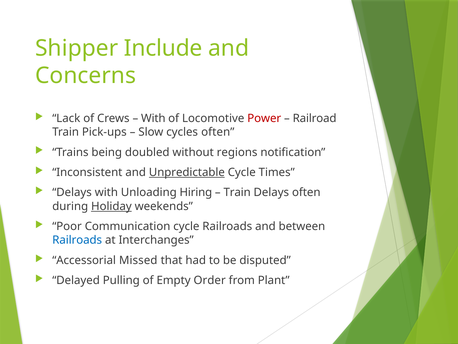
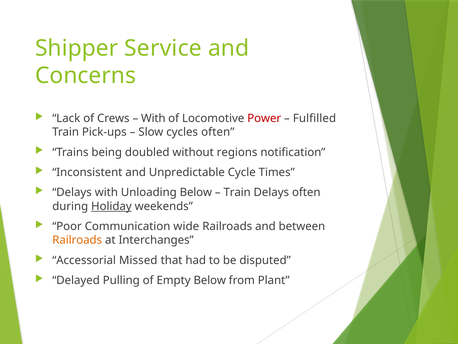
Include: Include -> Service
Railroad: Railroad -> Fulfilled
Unpredictable underline: present -> none
Unloading Hiring: Hiring -> Below
Communication cycle: cycle -> wide
Railroads at (77, 240) colour: blue -> orange
Empty Order: Order -> Below
